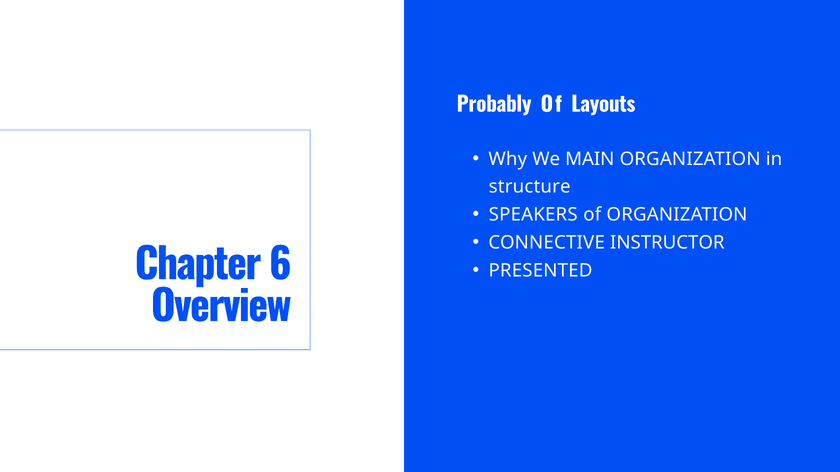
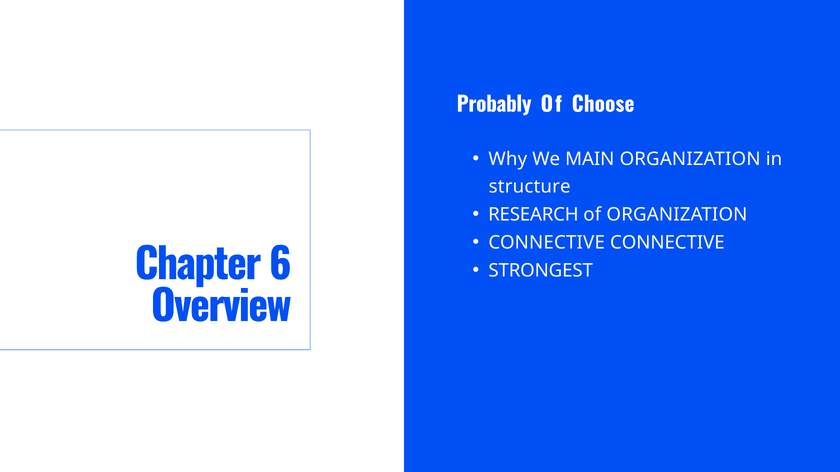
Layouts: Layouts -> Choose
SPEAKERS: SPEAKERS -> RESEARCH
CONNECTIVE INSTRUCTOR: INSTRUCTOR -> CONNECTIVE
PRESENTED: PRESENTED -> STRONGEST
